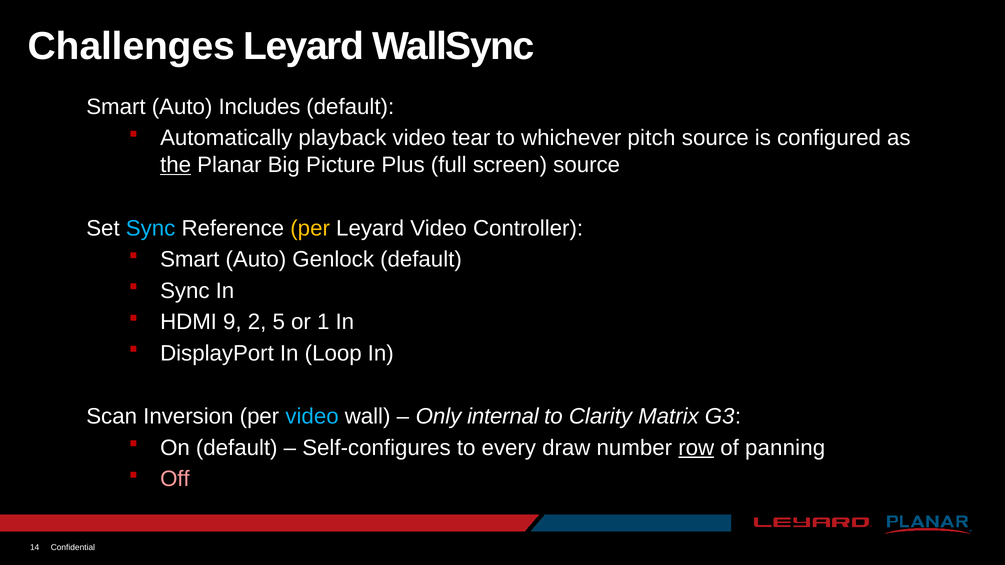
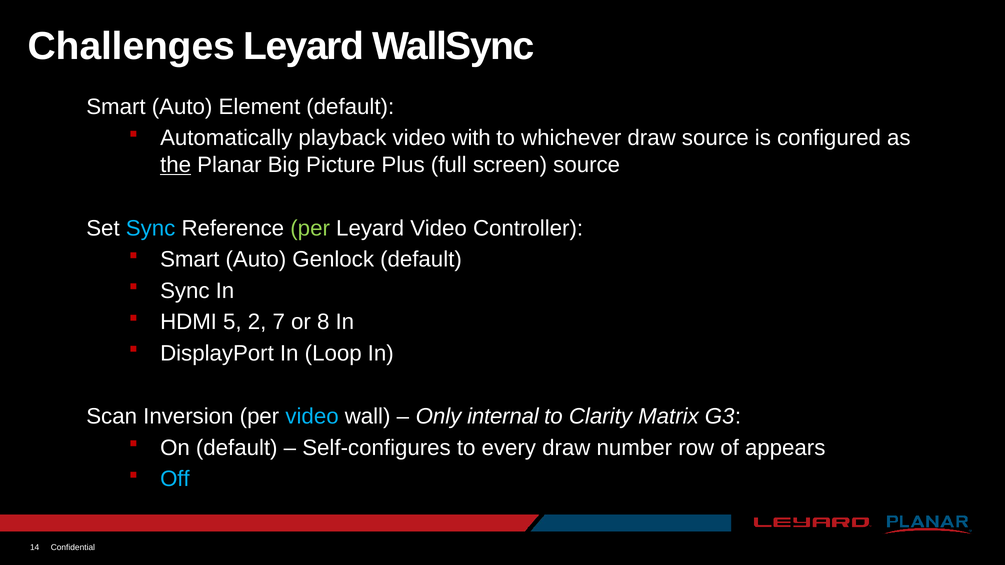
Includes: Includes -> Element
tear: tear -> with
whichever pitch: pitch -> draw
per at (310, 228) colour: yellow -> light green
9: 9 -> 5
5: 5 -> 7
1: 1 -> 8
row underline: present -> none
panning: panning -> appears
Off colour: pink -> light blue
